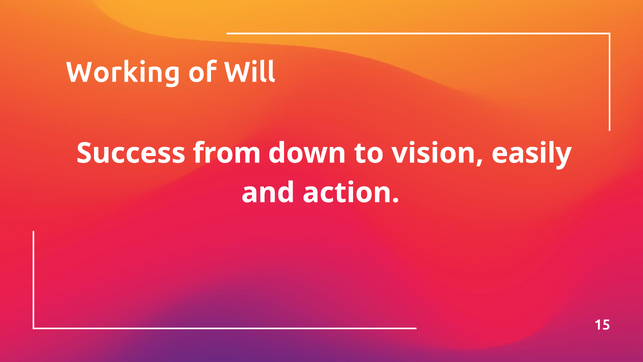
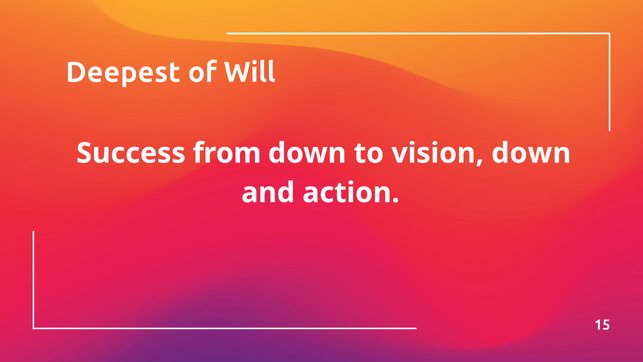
Working: Working -> Deepest
vision easily: easily -> down
